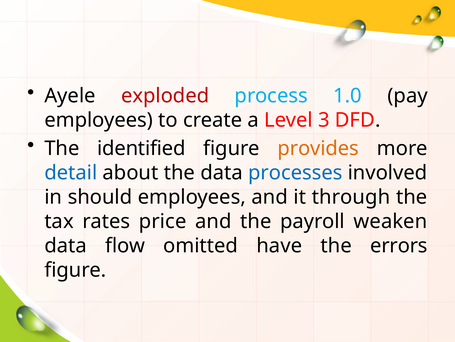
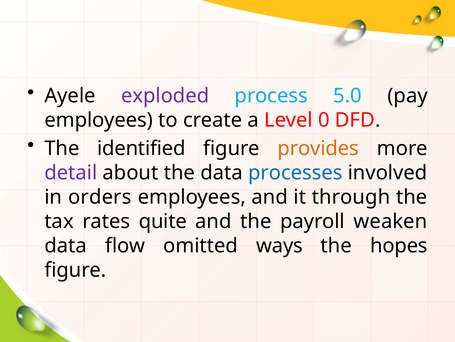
exploded colour: red -> purple
1.0: 1.0 -> 5.0
3: 3 -> 0
detail colour: blue -> purple
should: should -> orders
price: price -> quite
have: have -> ways
errors: errors -> hopes
